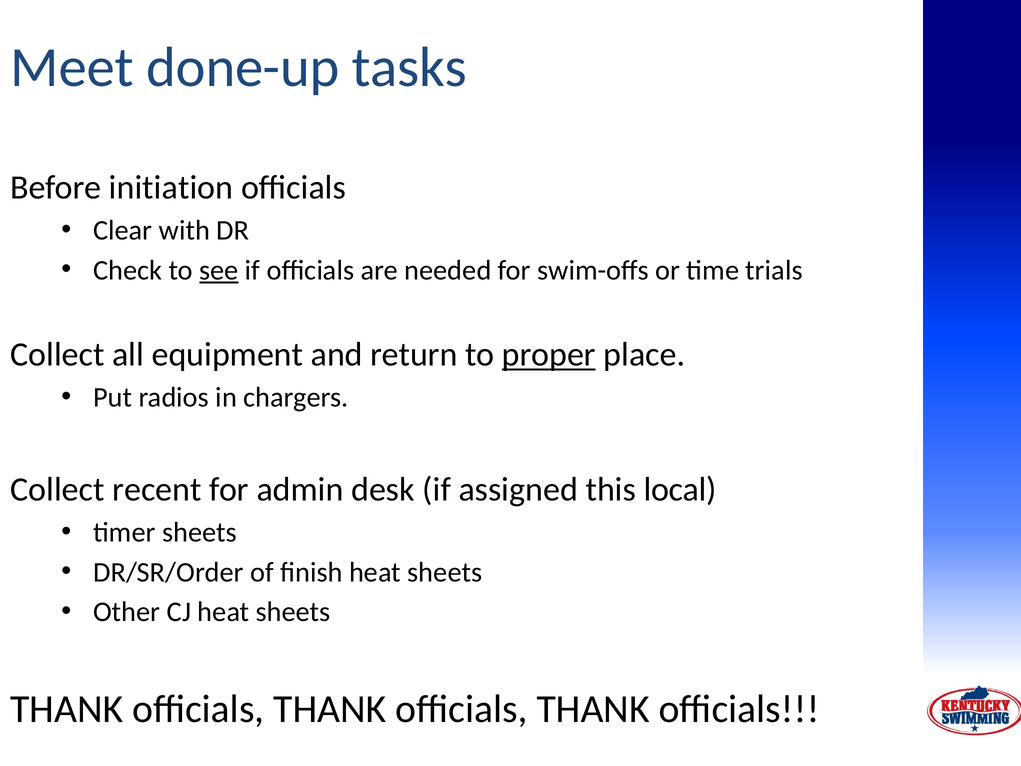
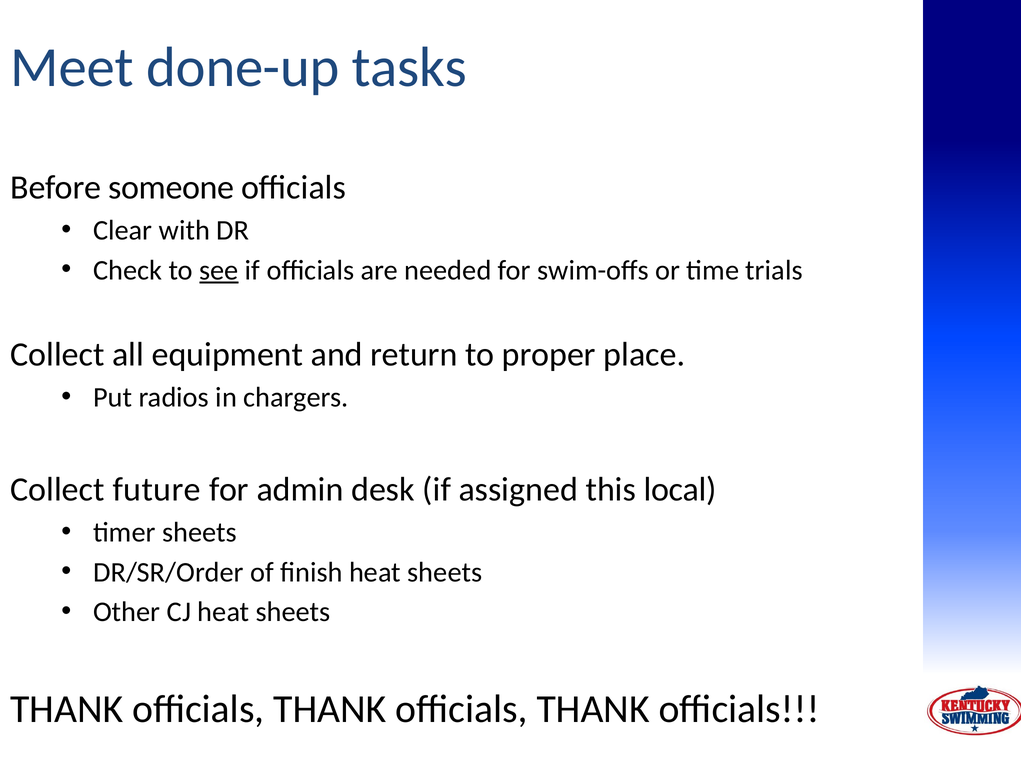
initiation: initiation -> someone
proper underline: present -> none
recent: recent -> future
